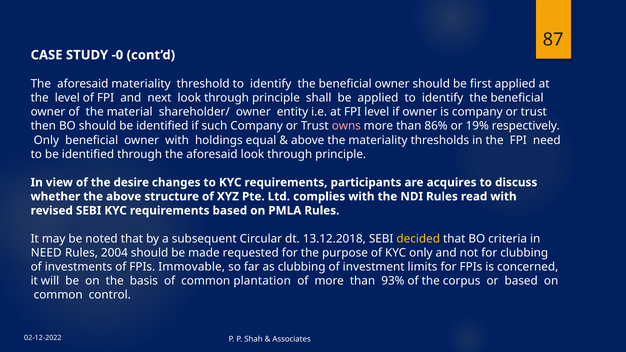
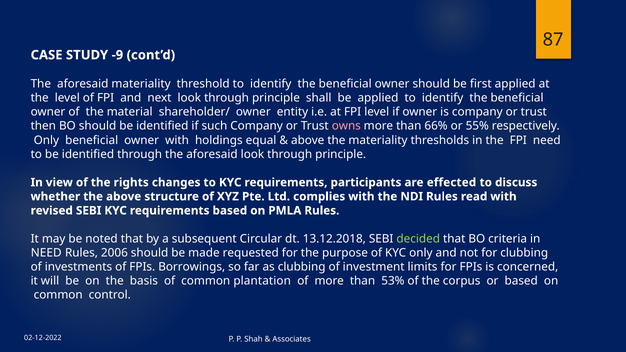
-0: -0 -> -9
86%: 86% -> 66%
19%: 19% -> 55%
desire: desire -> rights
acquires: acquires -> effected
decided colour: yellow -> light green
2004: 2004 -> 2006
Immovable: Immovable -> Borrowings
93%: 93% -> 53%
